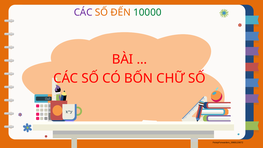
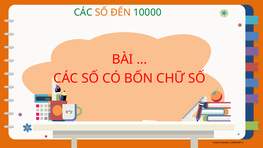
CÁC at (83, 12) colour: purple -> green
